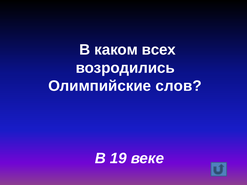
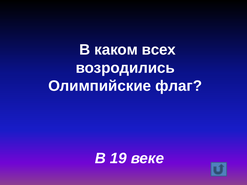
слов: слов -> флаг
